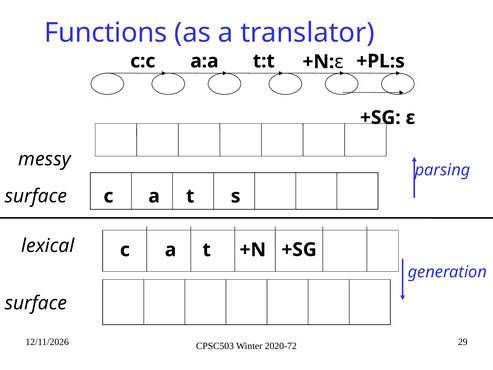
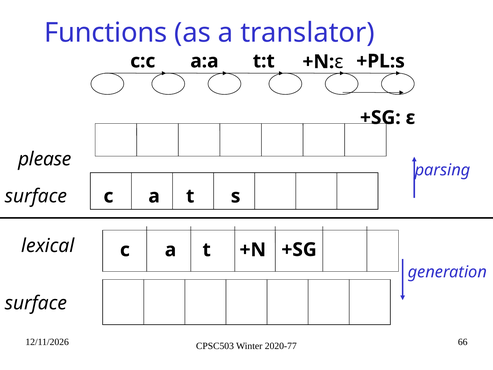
messy: messy -> please
29: 29 -> 66
2020-72: 2020-72 -> 2020-77
